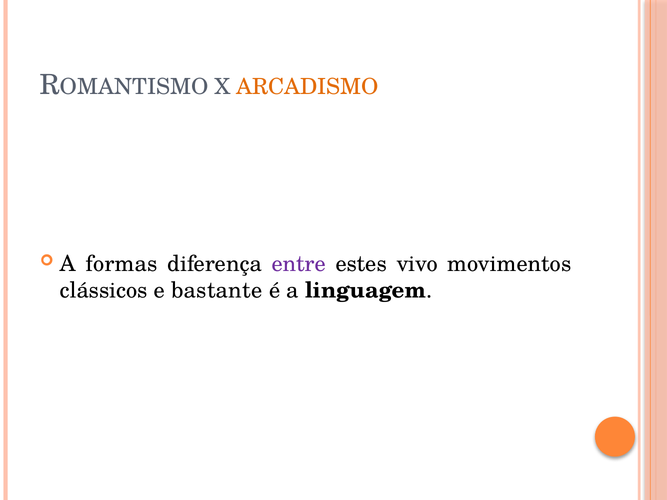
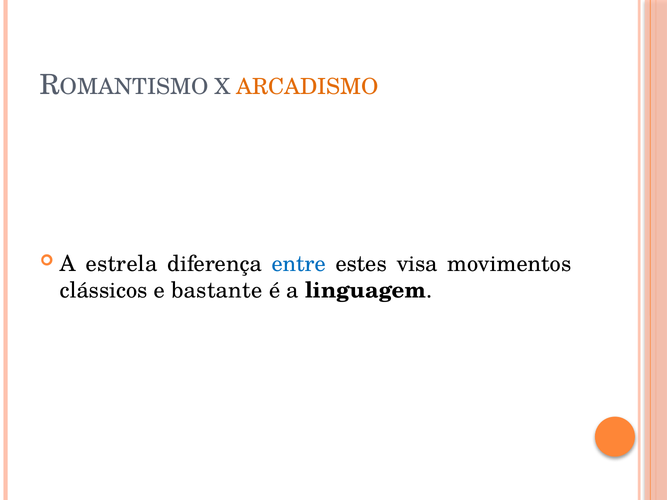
formas: formas -> estrela
entre colour: purple -> blue
vivo: vivo -> visa
